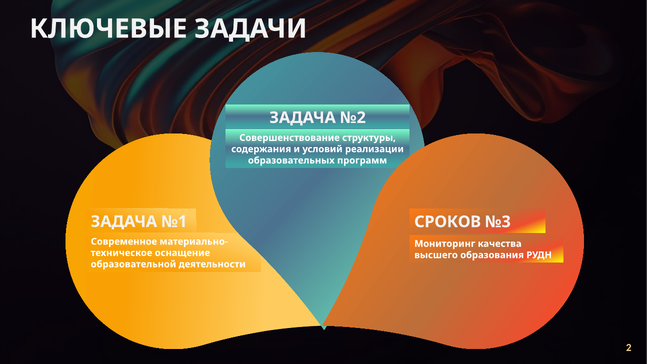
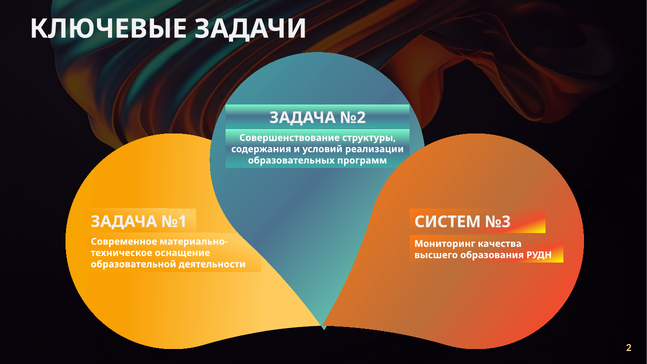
СРОКОВ: СРОКОВ -> СИСТЕМ
